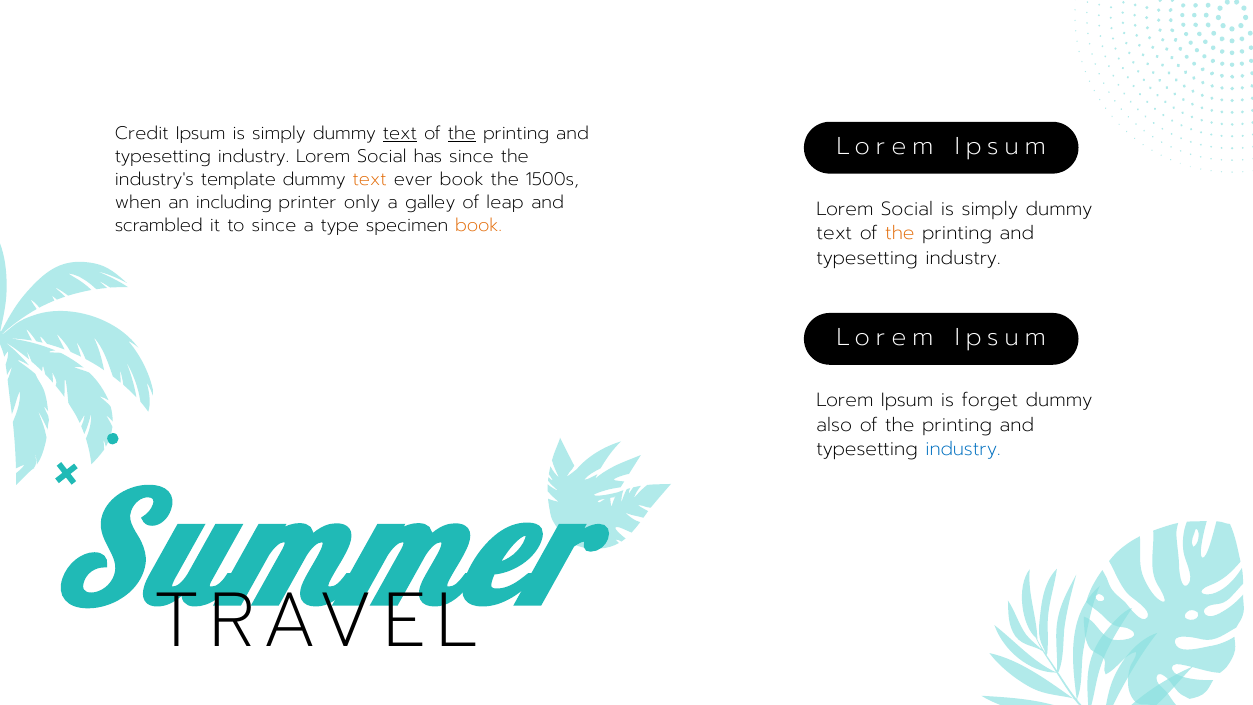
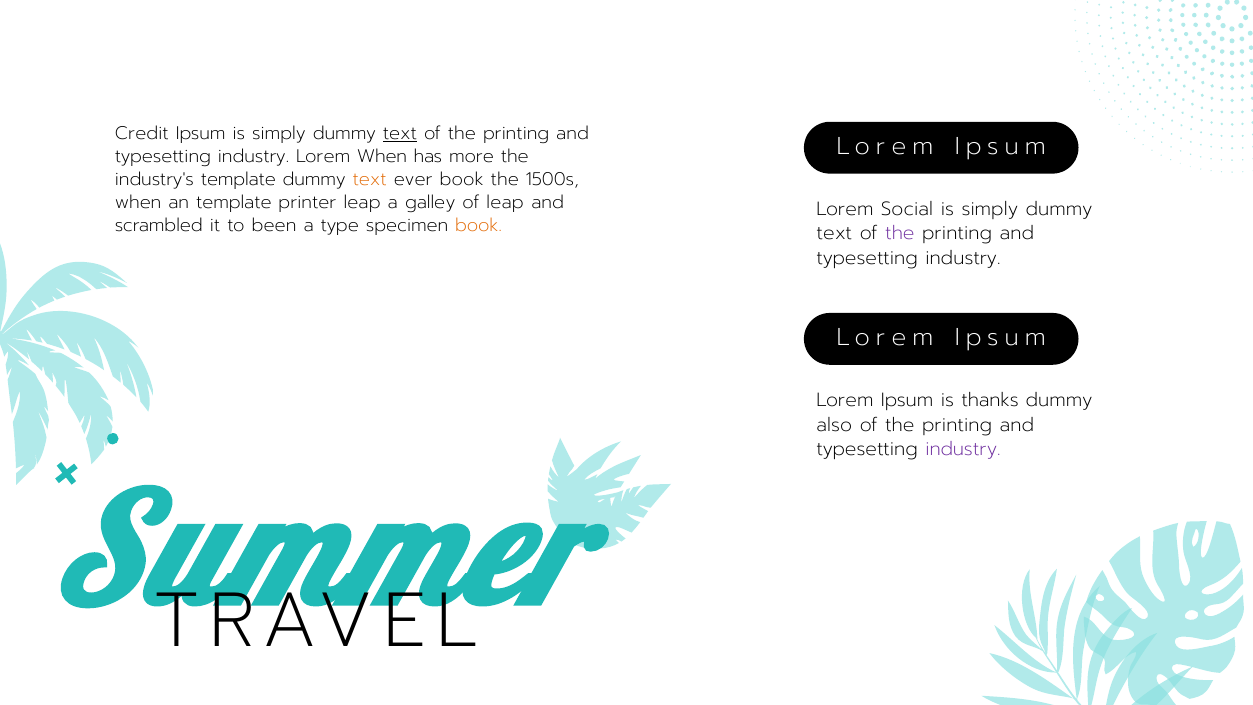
the at (462, 133) underline: present -> none
industry Lorem Social: Social -> When
has since: since -> more
an including: including -> template
printer only: only -> leap
to since: since -> been
the at (900, 234) colour: orange -> purple
forget: forget -> thanks
industry at (963, 449) colour: blue -> purple
